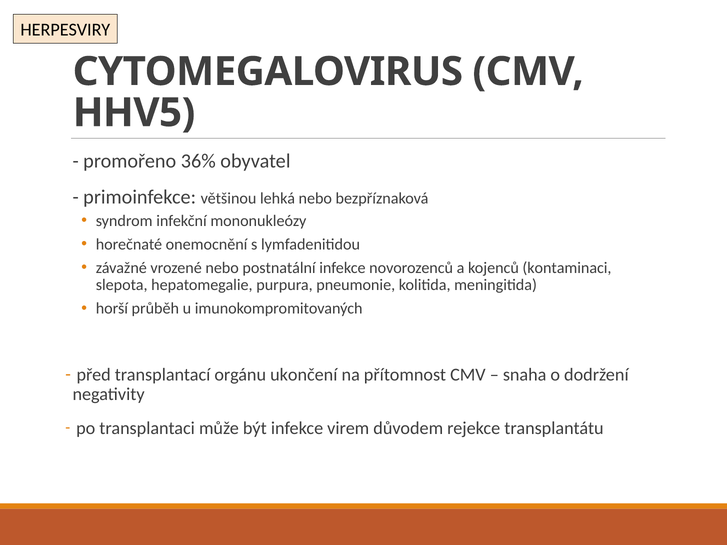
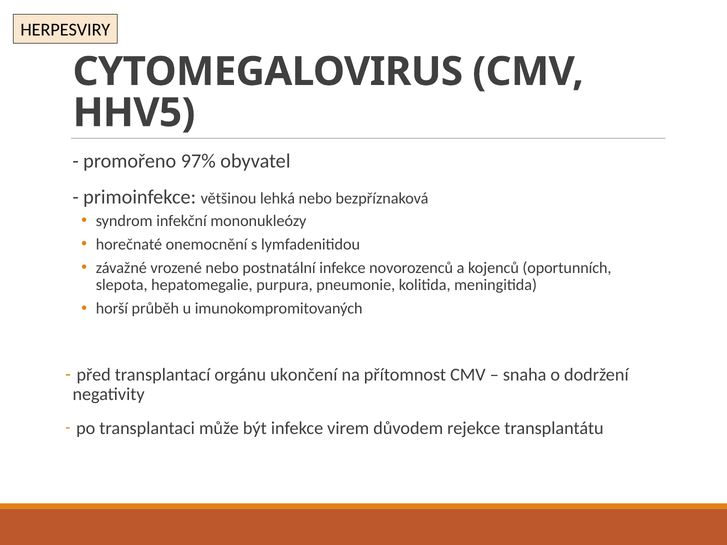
36%: 36% -> 97%
kontaminaci: kontaminaci -> oportunních
